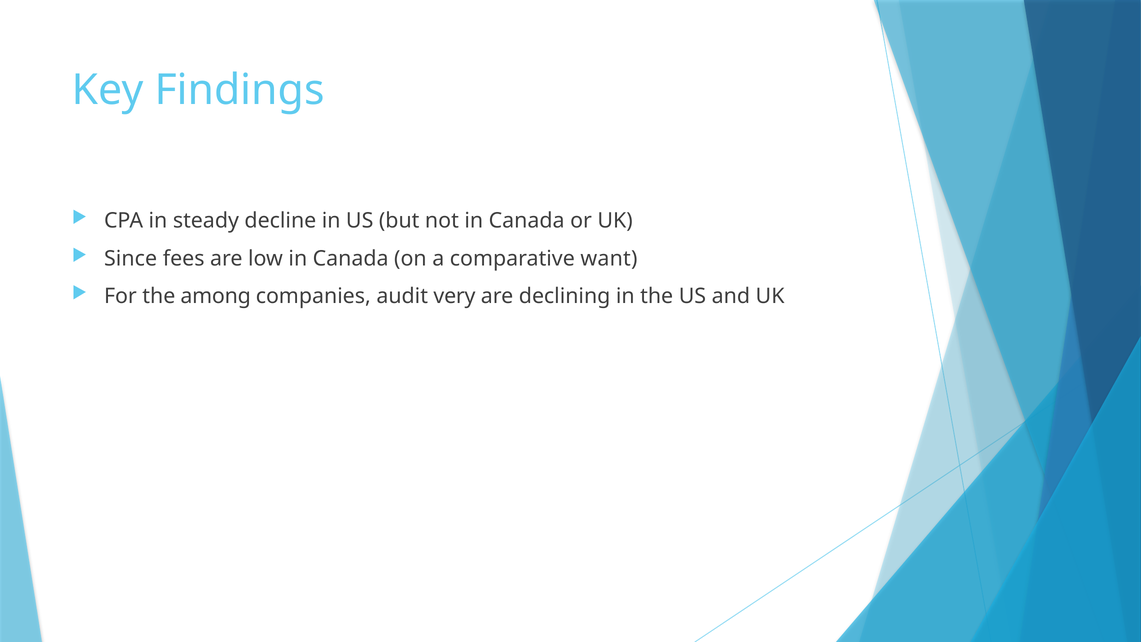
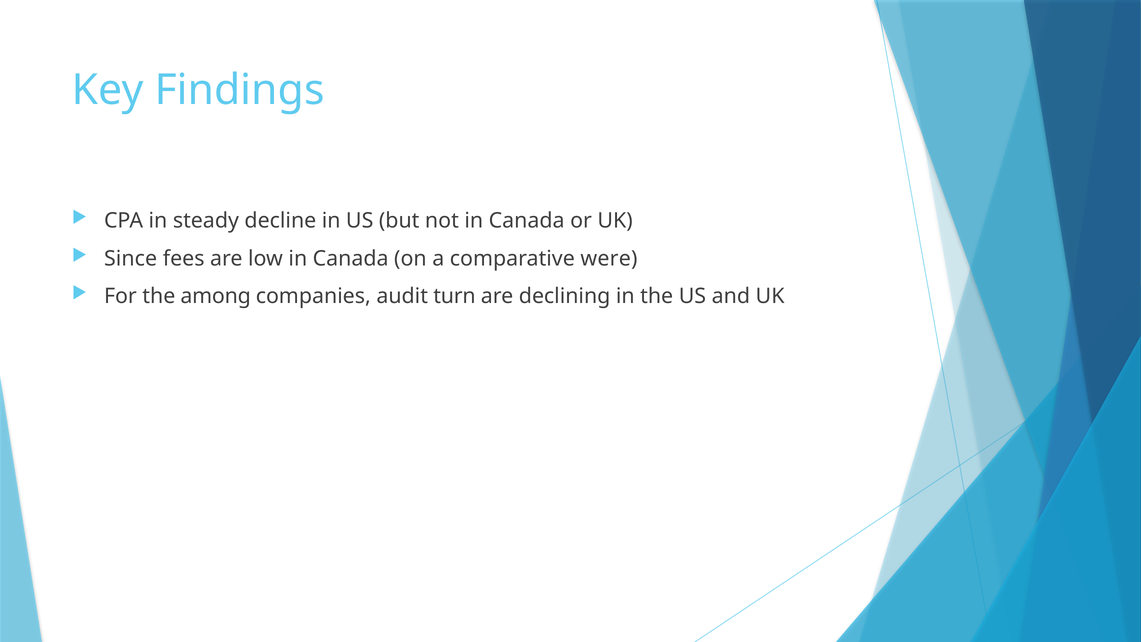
want: want -> were
very: very -> turn
